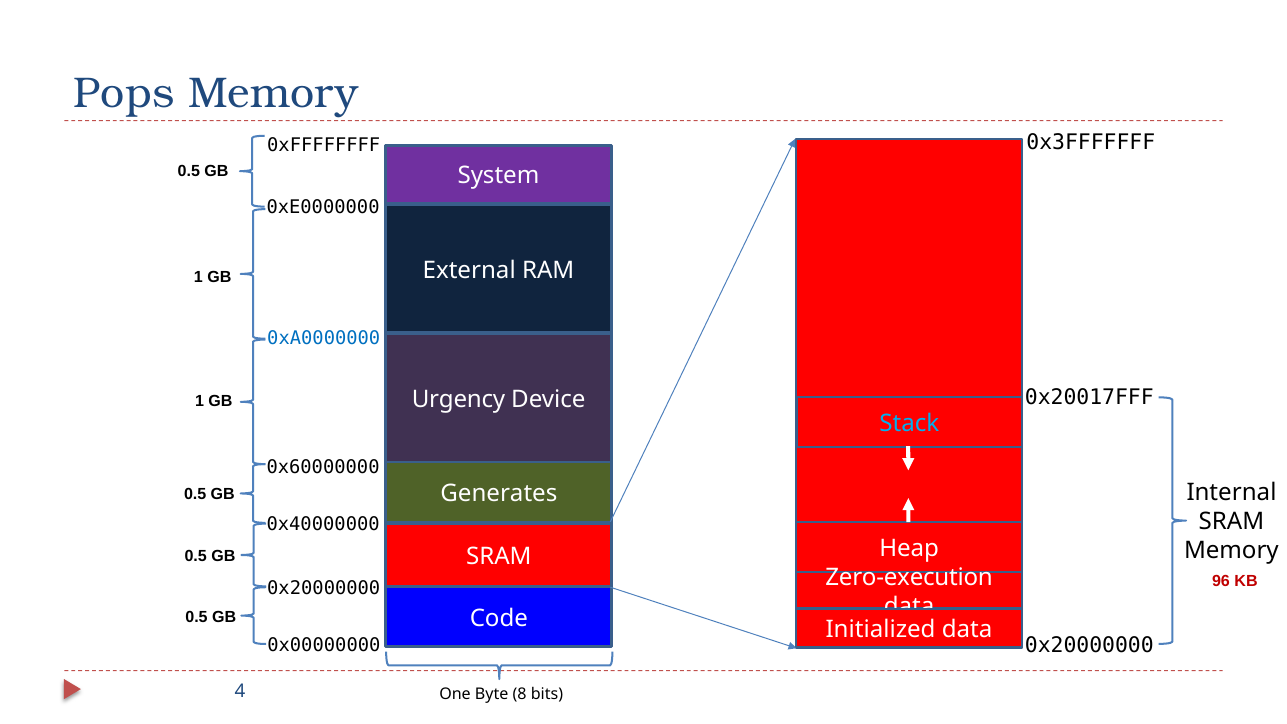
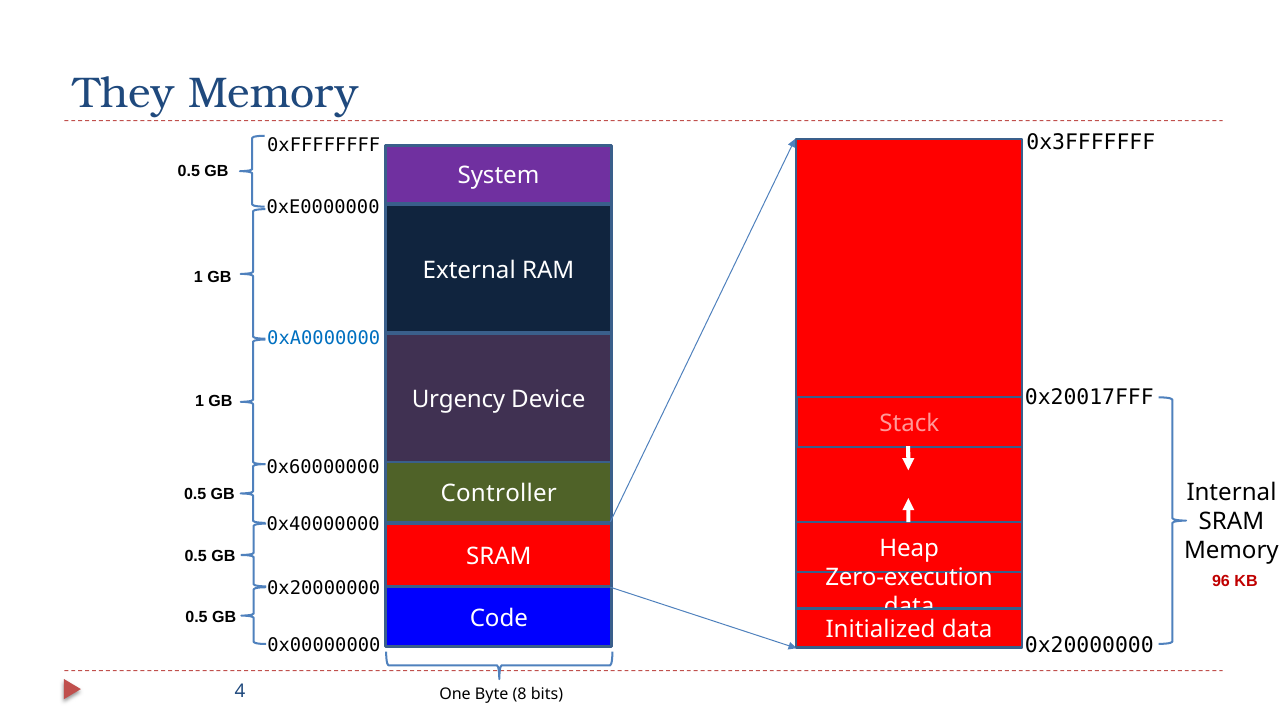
Pops: Pops -> They
Stack colour: light blue -> pink
Generates: Generates -> Controller
